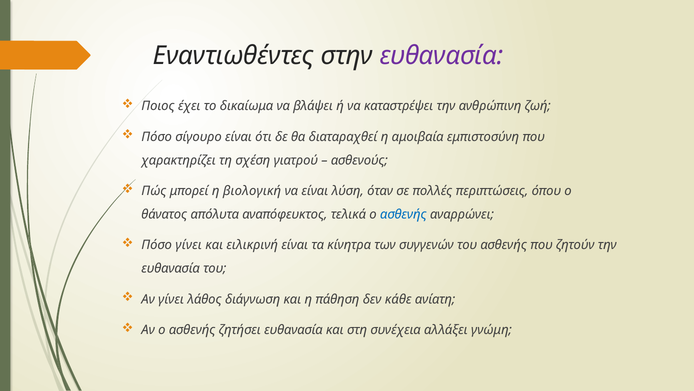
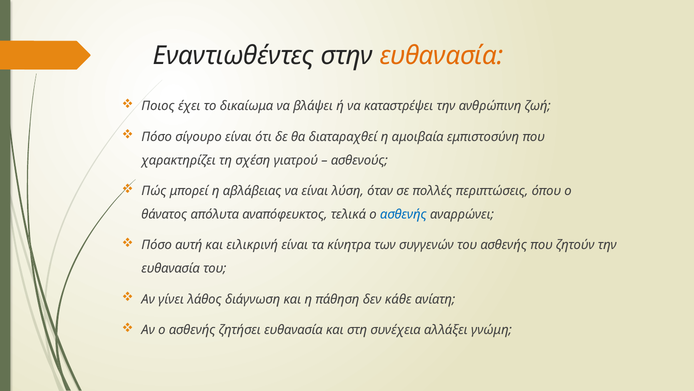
ευθανασία at (441, 56) colour: purple -> orange
βιολογική: βιολογική -> αβλάβειας
Πόσο γίνει: γίνει -> αυτή
